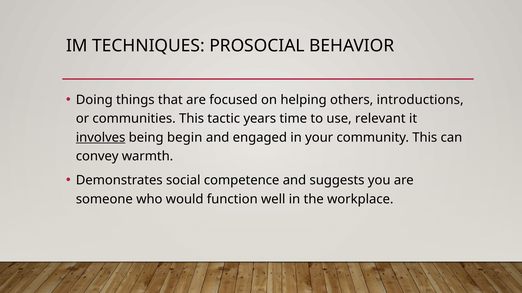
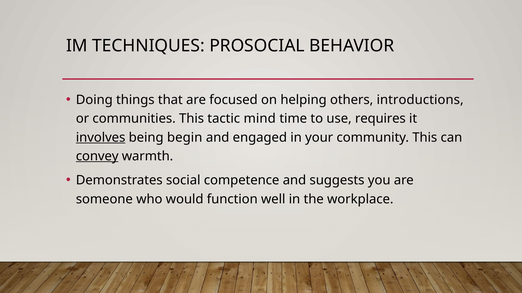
years: years -> mind
relevant: relevant -> requires
convey underline: none -> present
